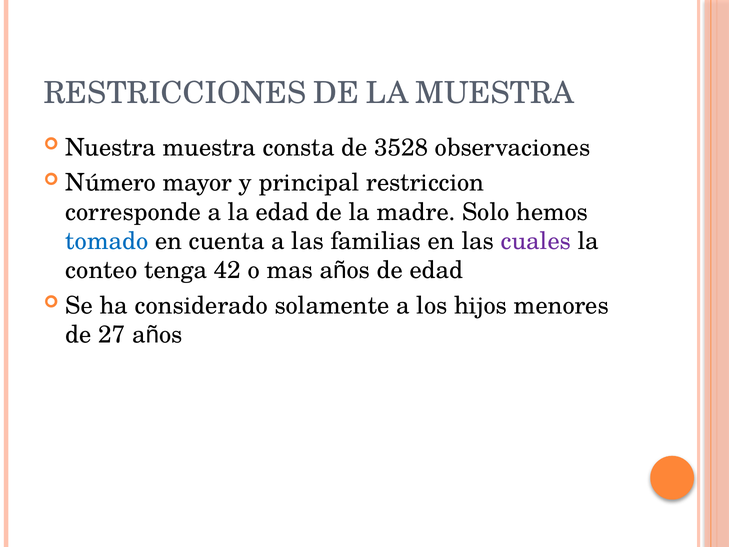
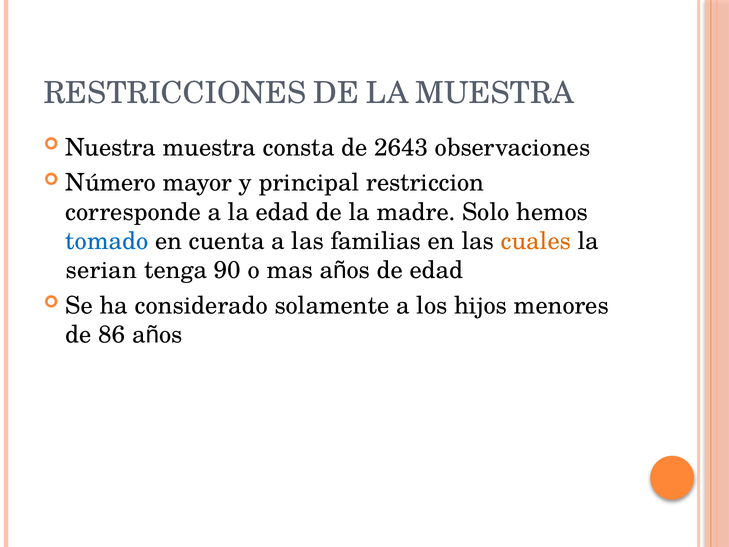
3528: 3528 -> 2643
cuales colour: purple -> orange
conteo: conteo -> serian
42: 42 -> 90
27: 27 -> 86
